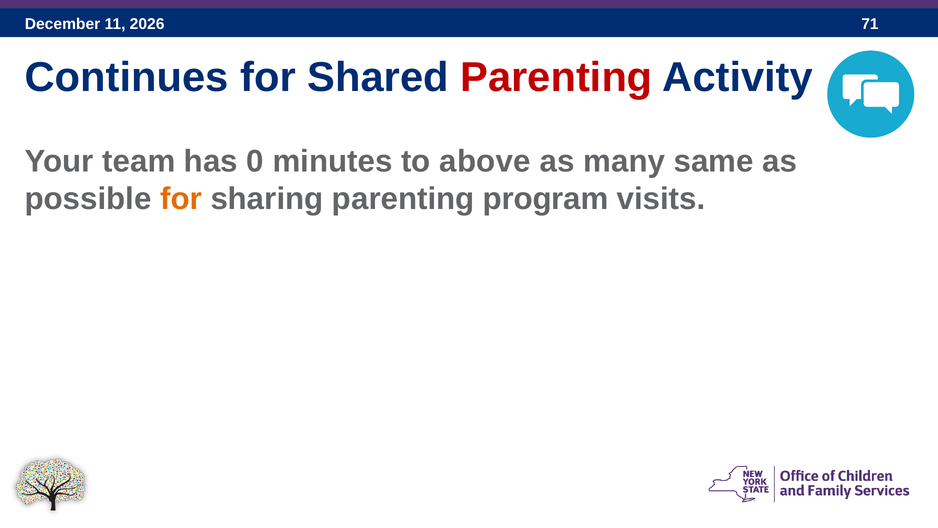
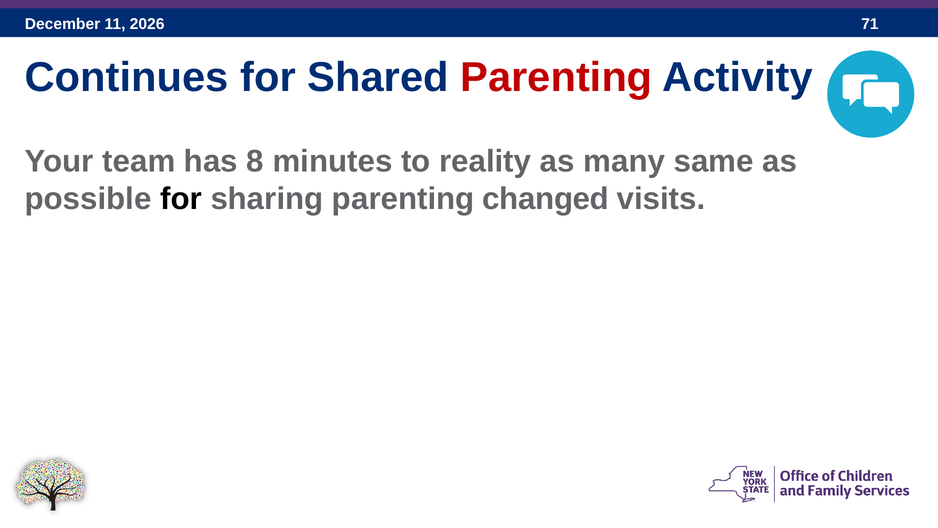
0: 0 -> 8
above: above -> reality
for at (181, 199) colour: orange -> black
program: program -> changed
